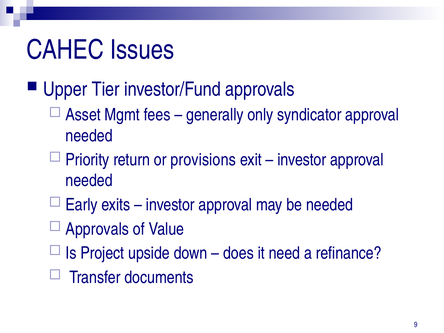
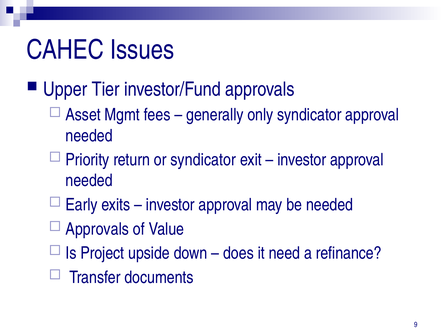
or provisions: provisions -> syndicator
